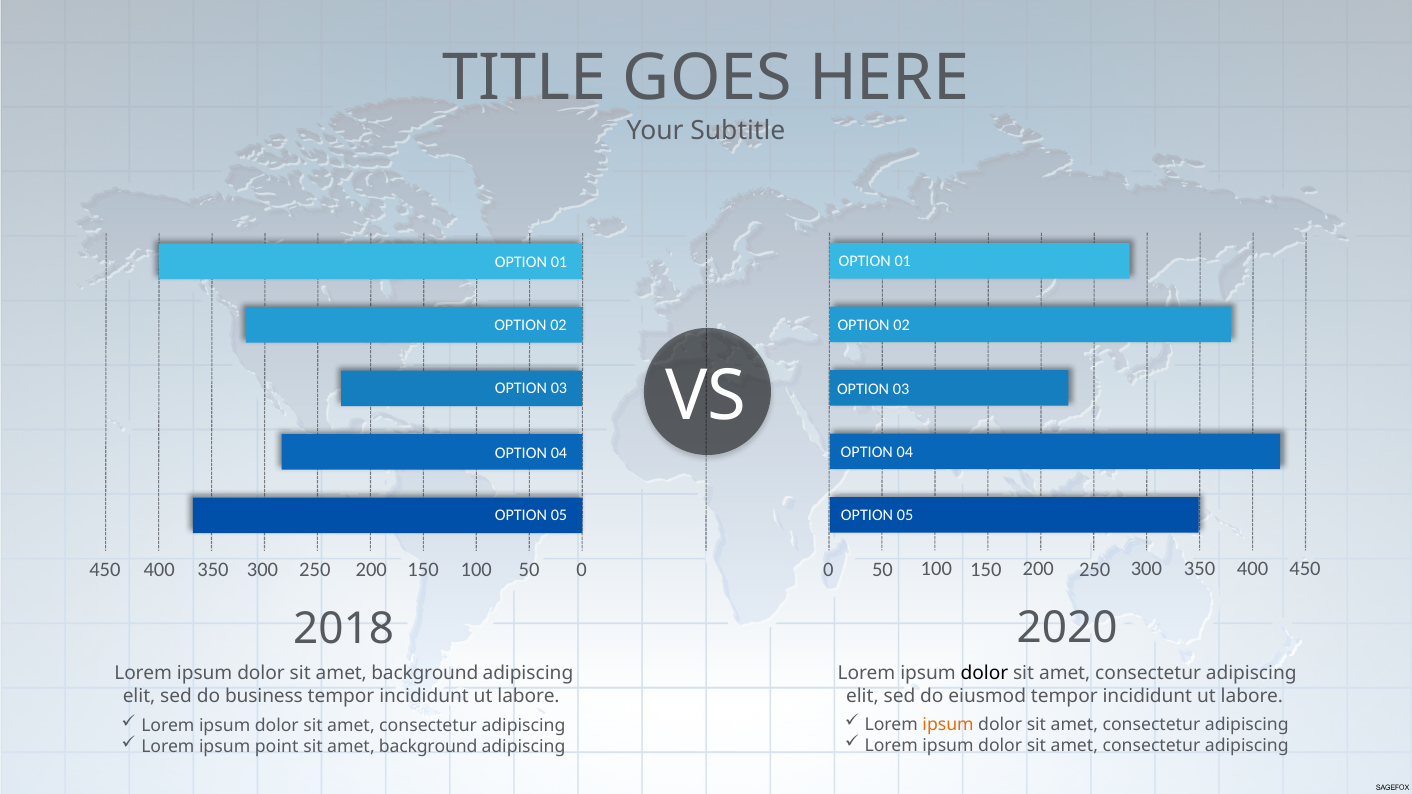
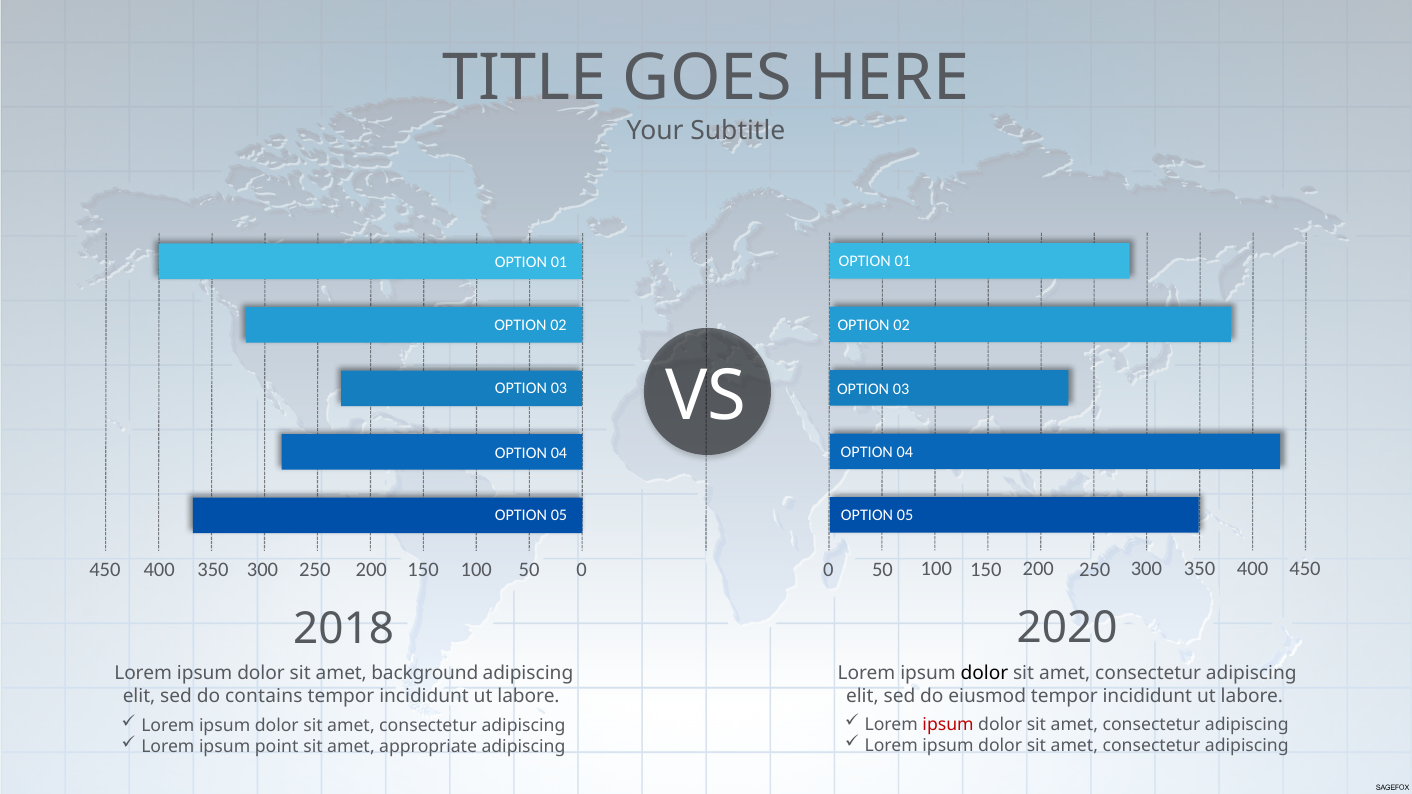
business: business -> contains
ipsum at (948, 725) colour: orange -> red
background at (428, 747): background -> appropriate
